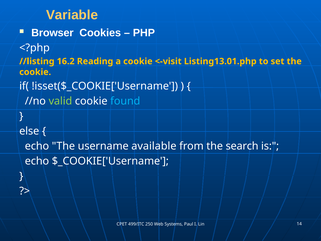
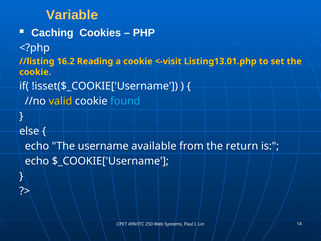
Browser: Browser -> Caching
valid colour: light green -> yellow
search: search -> return
